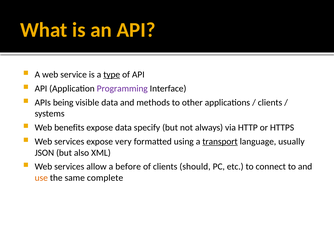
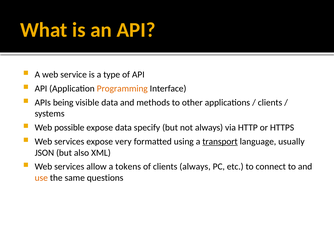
type underline: present -> none
Programming colour: purple -> orange
benefits: benefits -> possible
before: before -> tokens
clients should: should -> always
complete: complete -> questions
